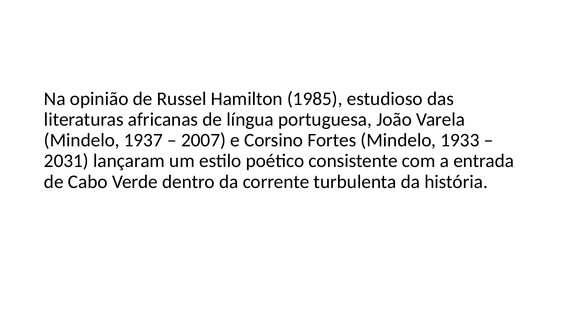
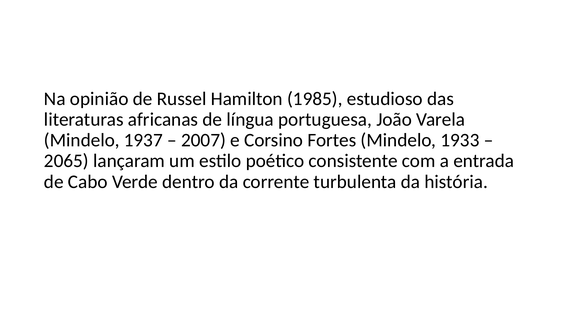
2031: 2031 -> 2065
